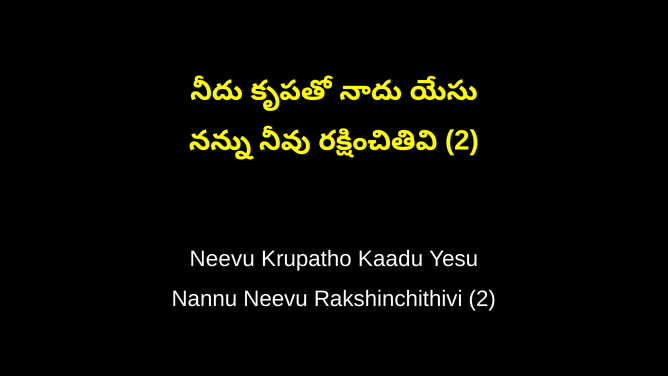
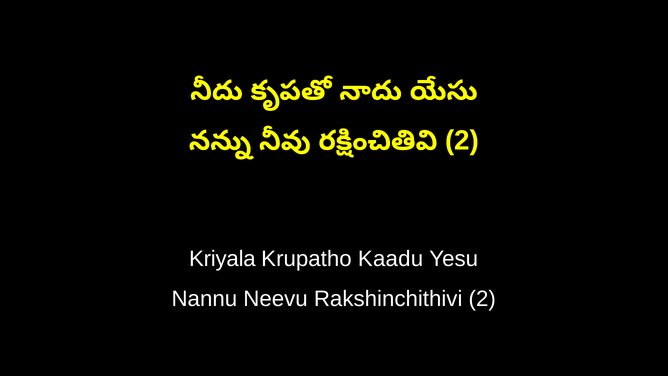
Neevu at (222, 259): Neevu -> Kriyala
